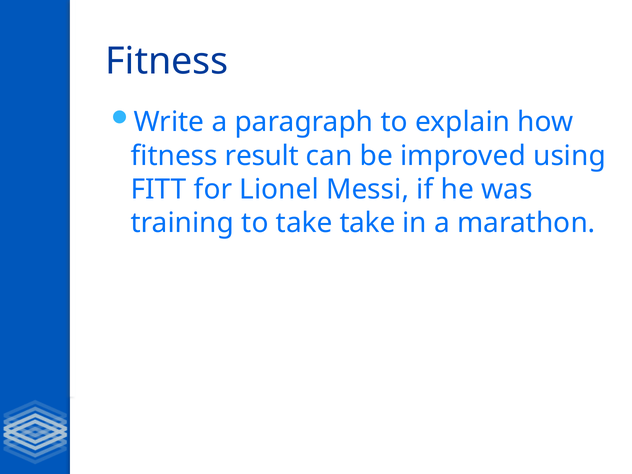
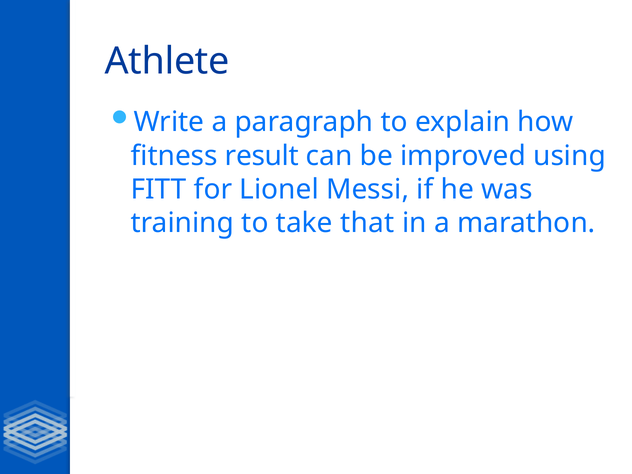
Fitness at (167, 61): Fitness -> Athlete
take take: take -> that
